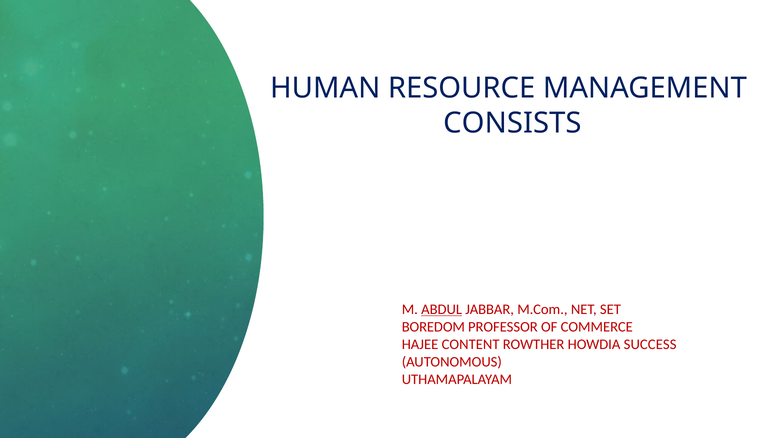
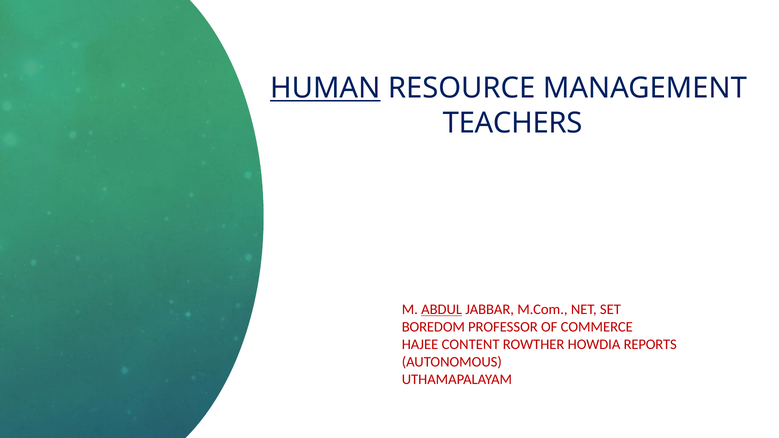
HUMAN underline: none -> present
CONSISTS: CONSISTS -> TEACHERS
SUCCESS: SUCCESS -> REPORTS
